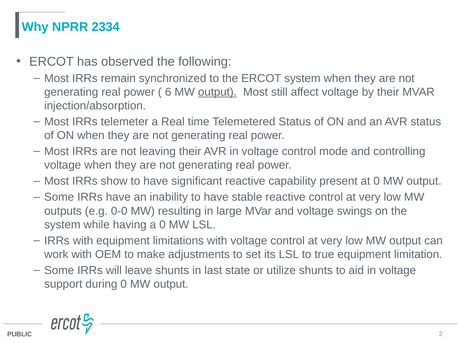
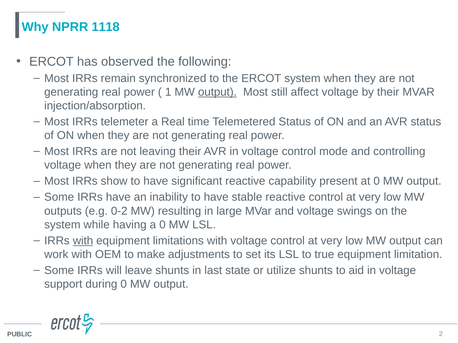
2334: 2334 -> 1118
6: 6 -> 1
0-0: 0-0 -> 0-2
with at (83, 241) underline: none -> present
